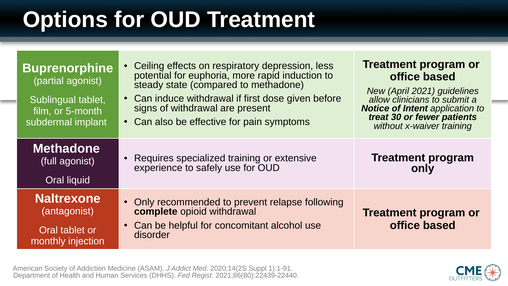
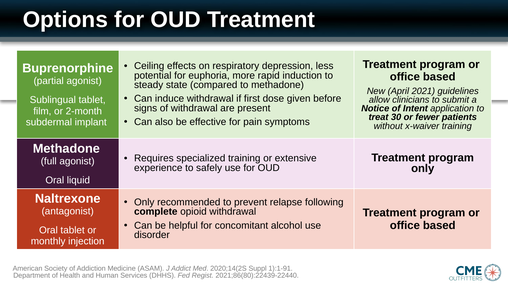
5-month: 5-month -> 2-month
